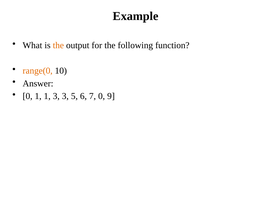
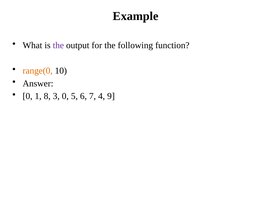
the at (58, 45) colour: orange -> purple
1 1: 1 -> 8
3 3: 3 -> 0
7 0: 0 -> 4
